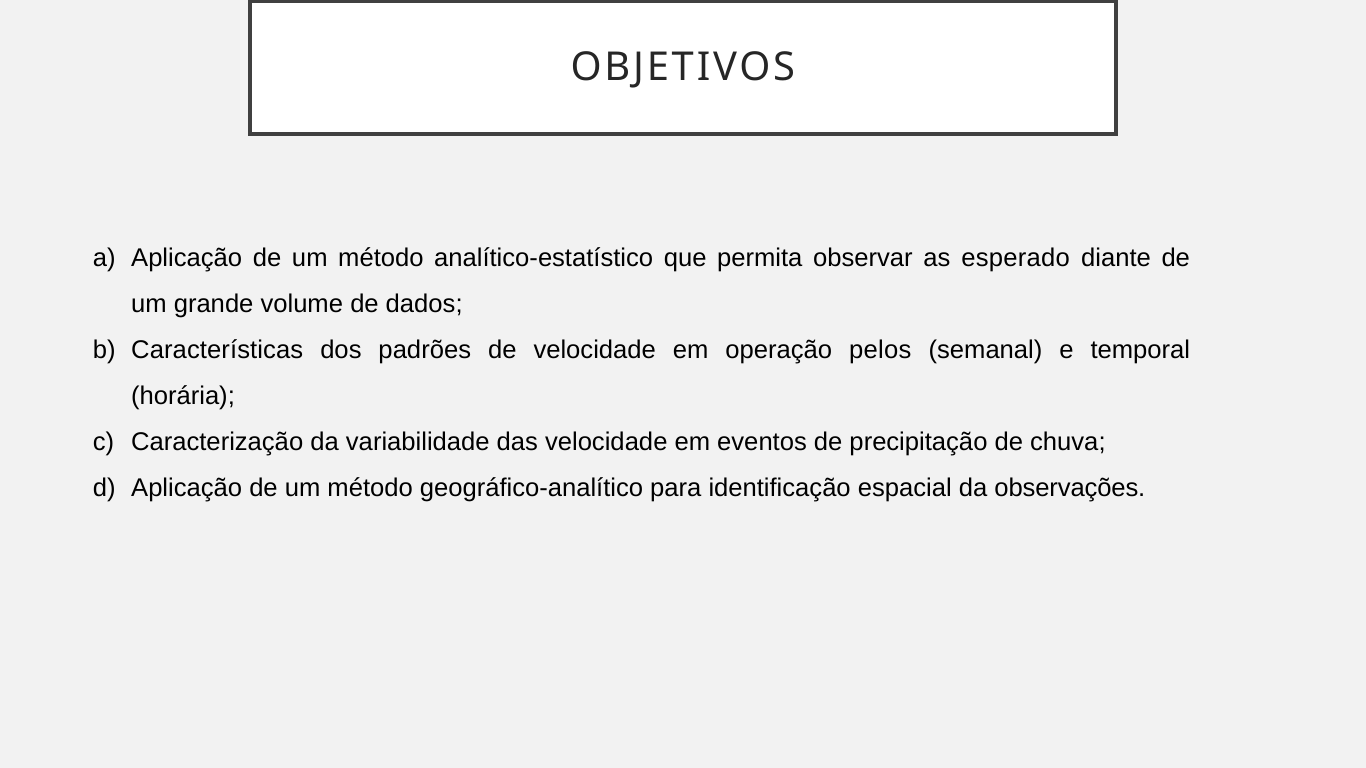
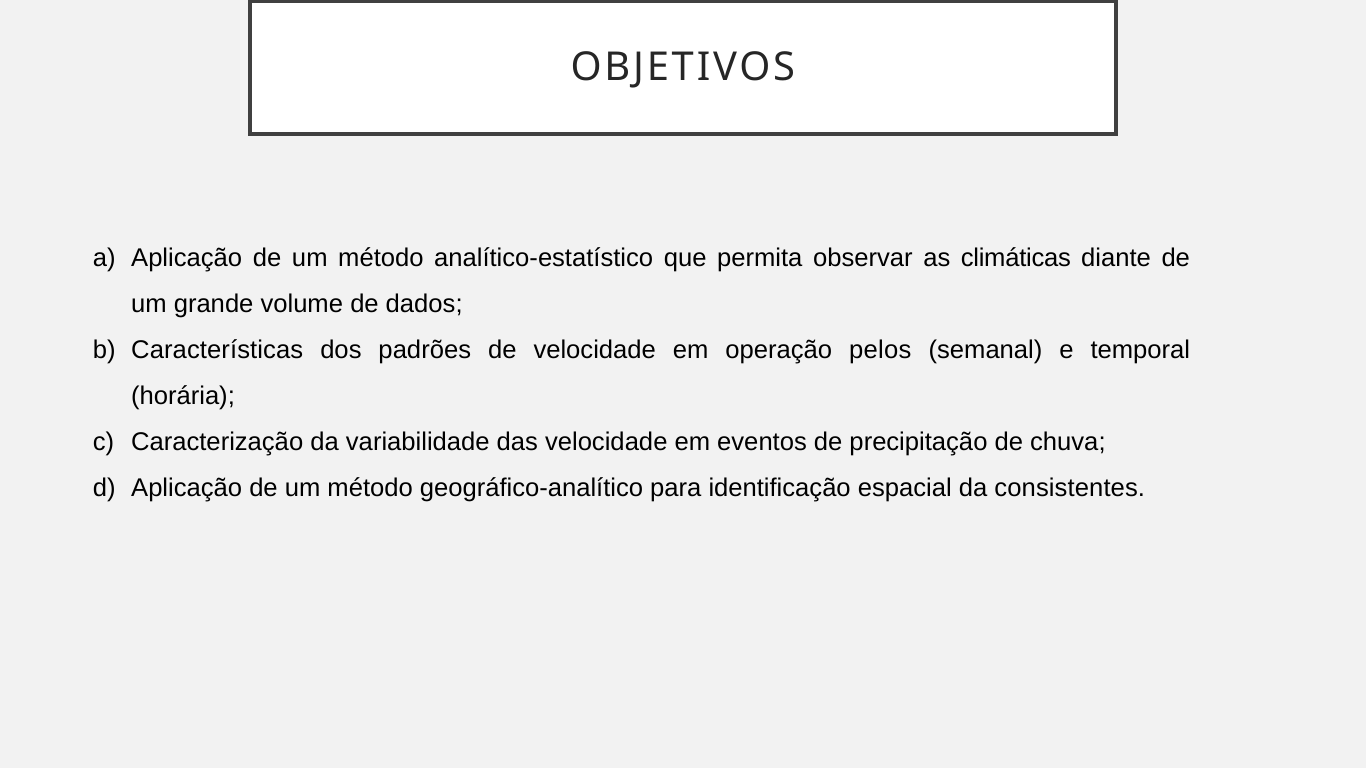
esperado: esperado -> climáticas
observações: observações -> consistentes
